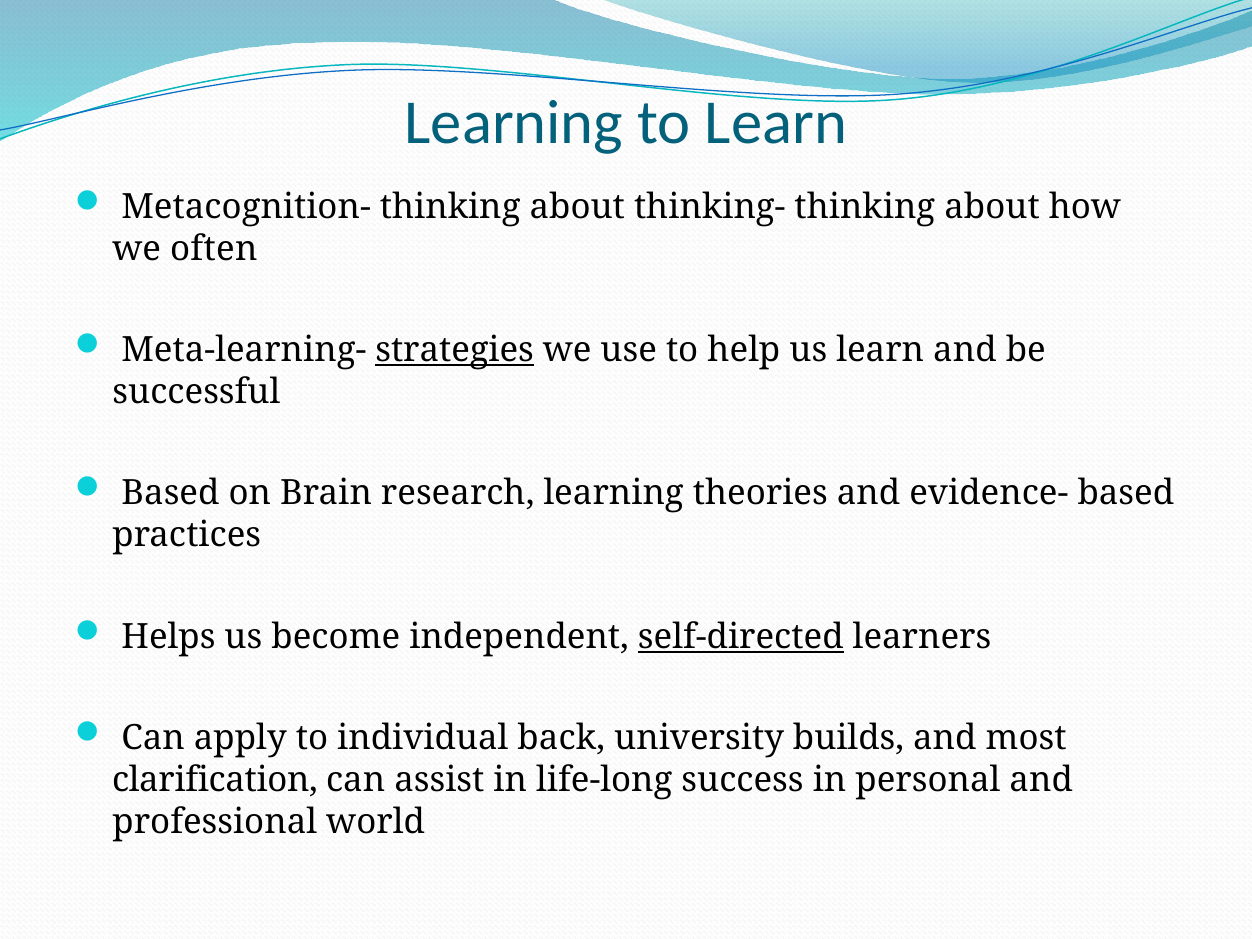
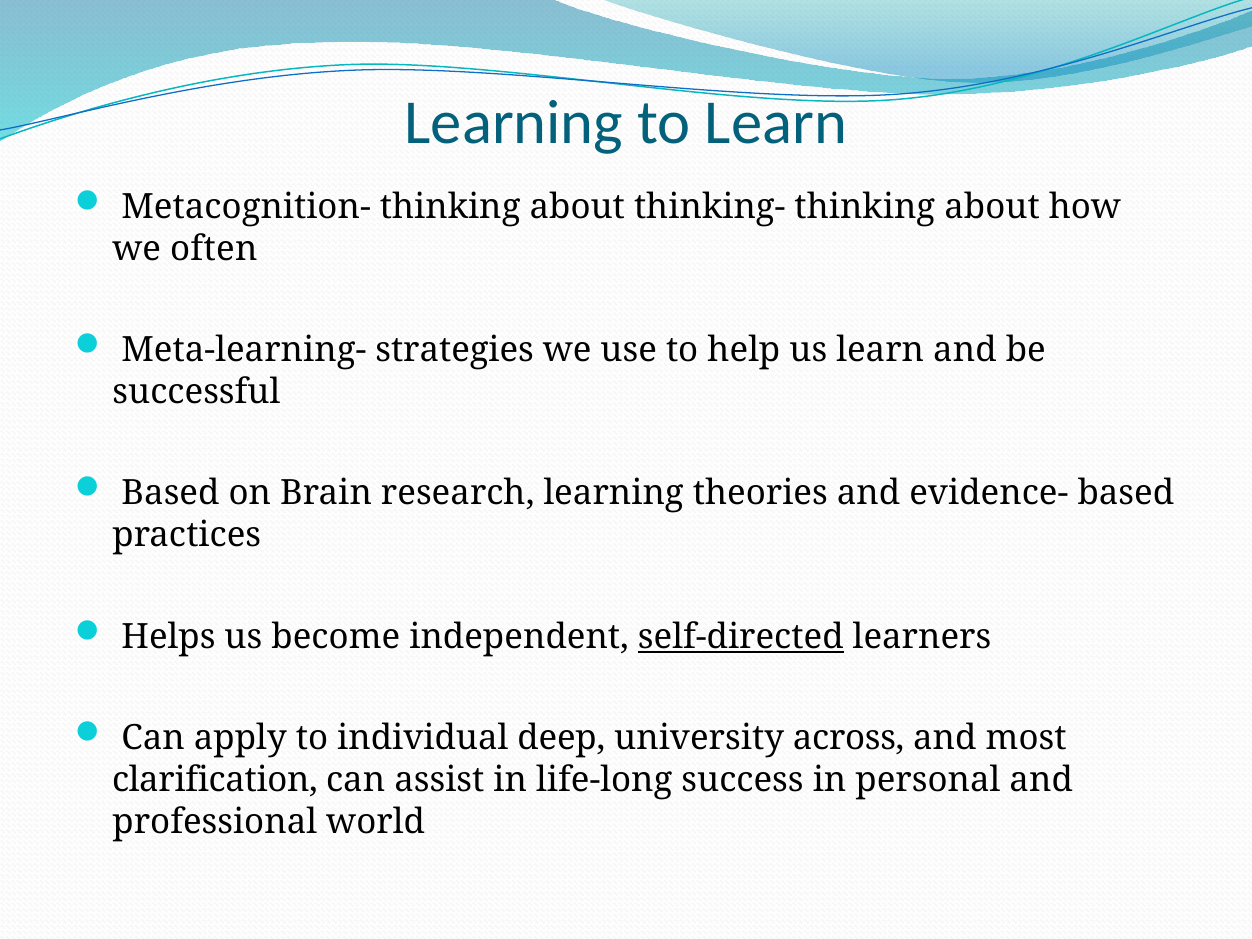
strategies underline: present -> none
back: back -> deep
builds: builds -> across
